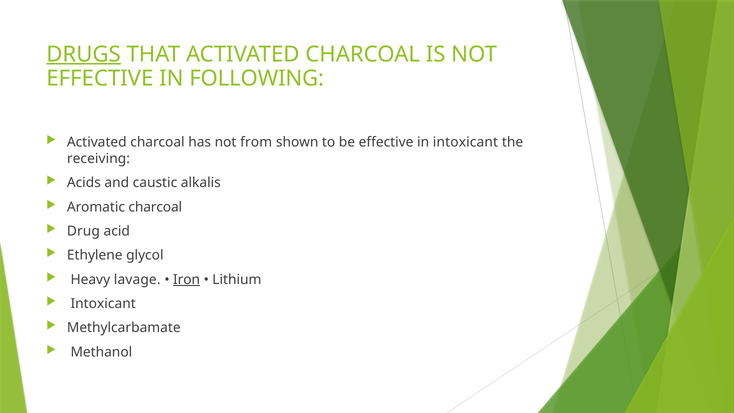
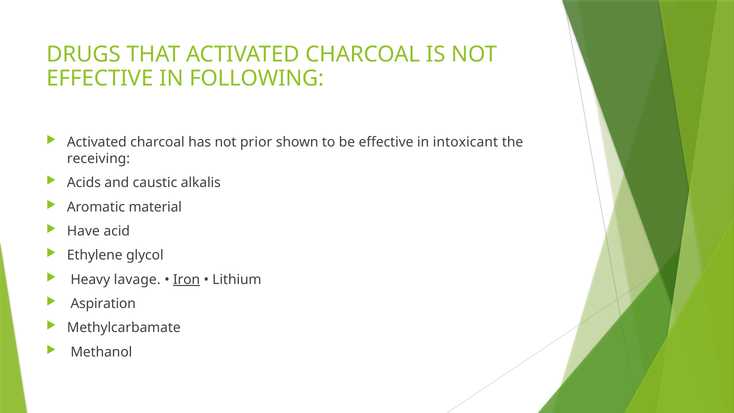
DRUGS underline: present -> none
from: from -> prior
Aromatic charcoal: charcoal -> material
Drug: Drug -> Have
Intoxicant at (103, 304): Intoxicant -> Aspiration
